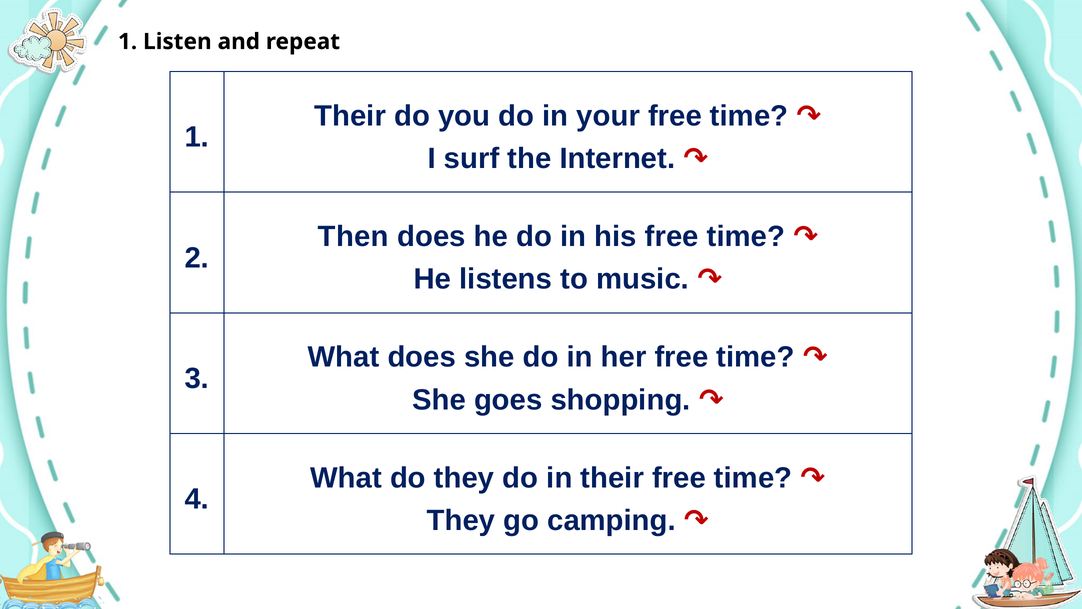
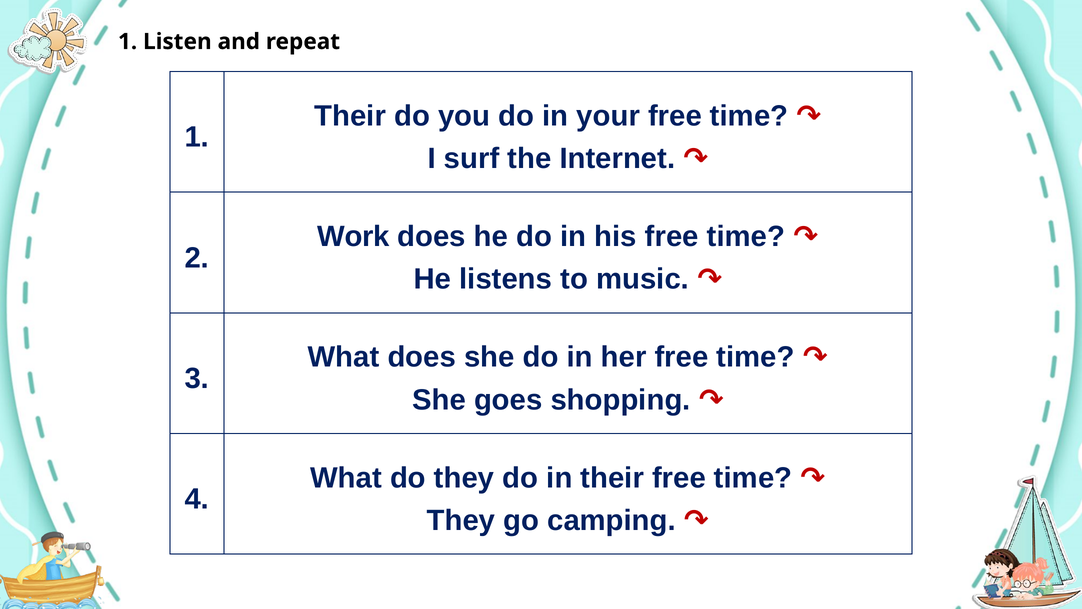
Then: Then -> Work
